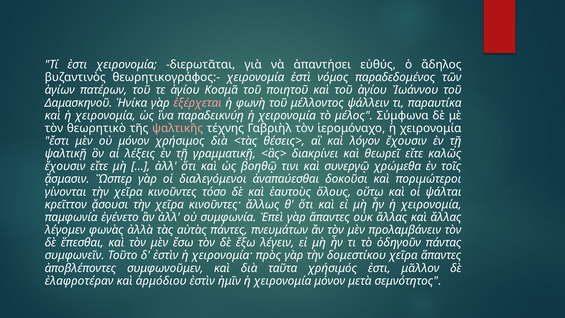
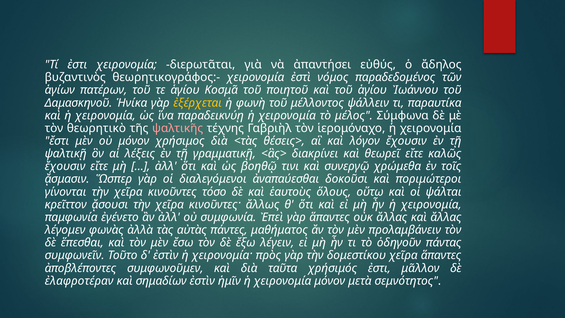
ἐξέρχεται colour: pink -> yellow
πνευμάτων: πνευμάτων -> μαθήματος
ἁρμόδιου: ἁρμόδιου -> σημαδίων
